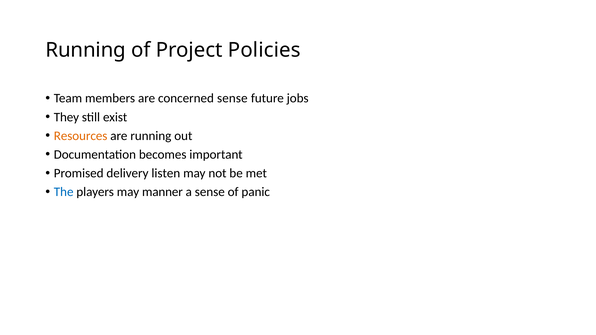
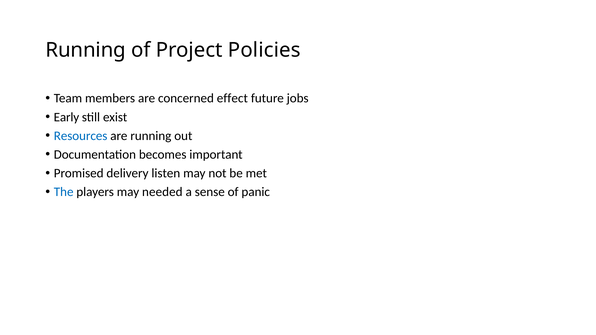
concerned sense: sense -> effect
They: They -> Early
Resources colour: orange -> blue
manner: manner -> needed
